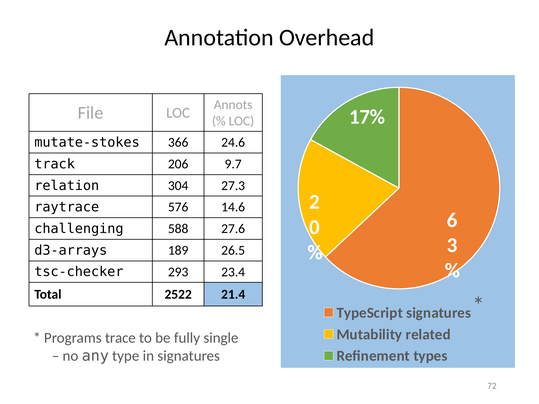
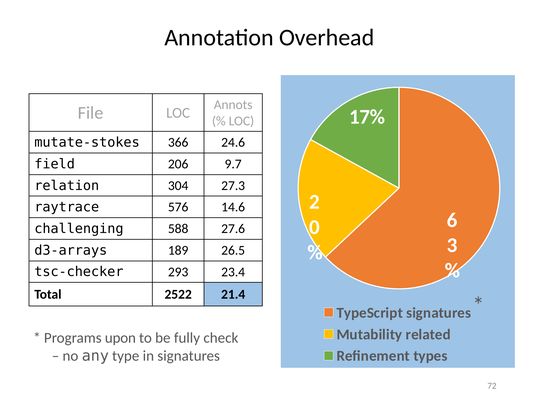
track: track -> field
trace: trace -> upon
single: single -> check
